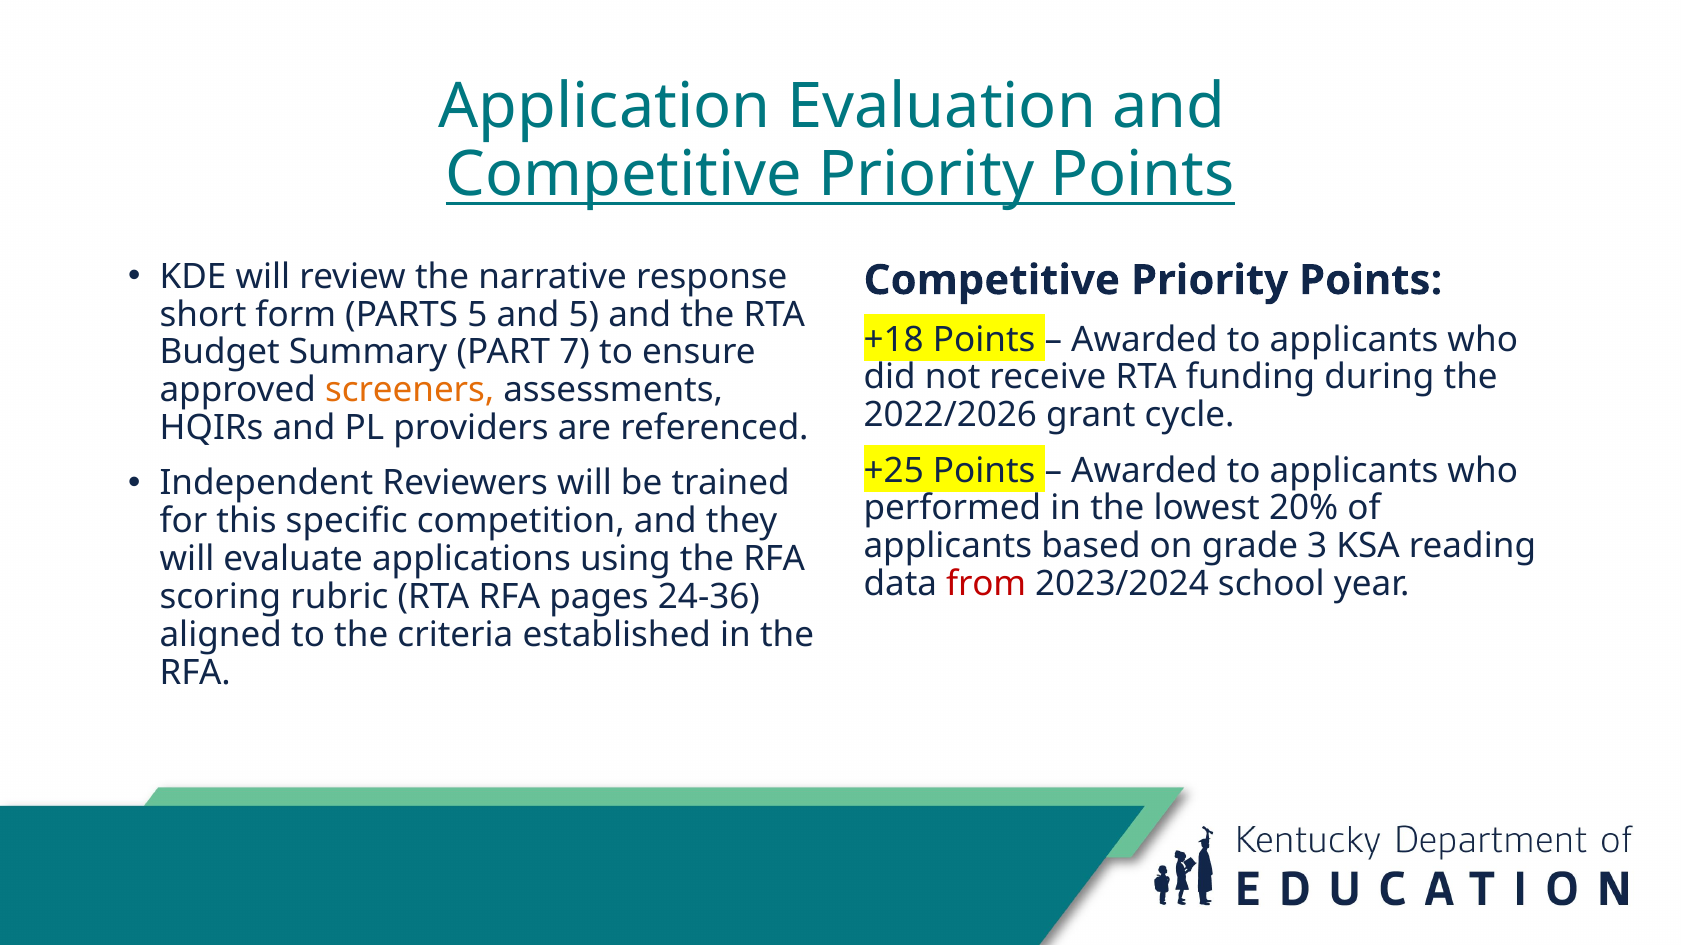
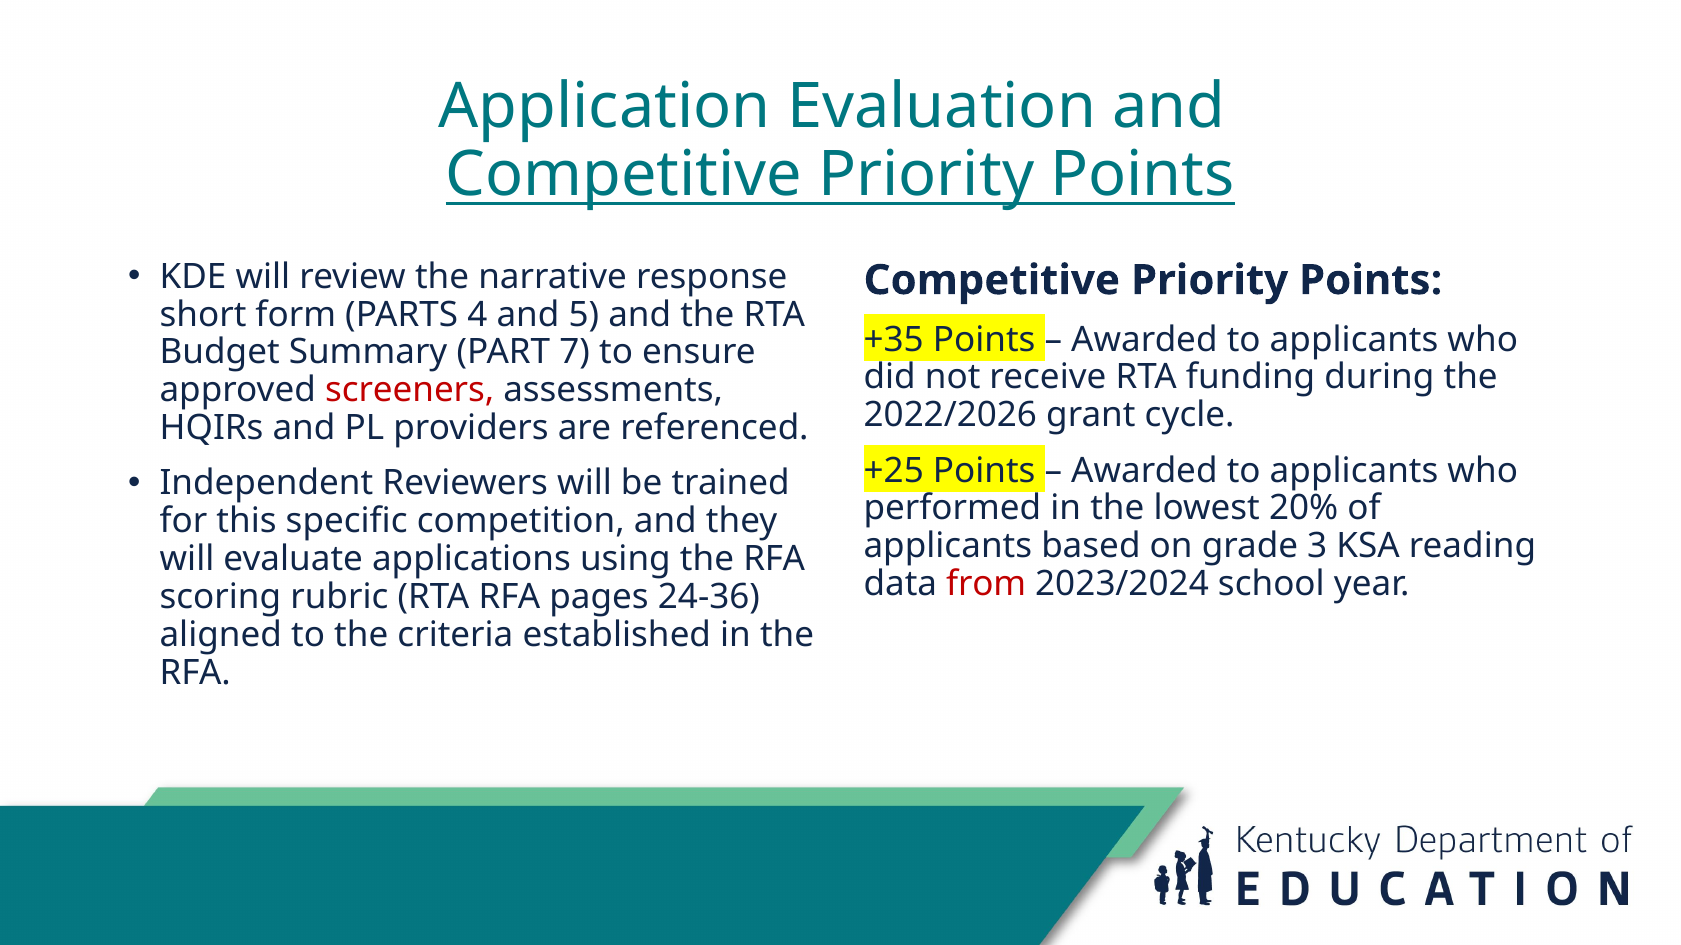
PARTS 5: 5 -> 4
+18: +18 -> +35
screeners colour: orange -> red
